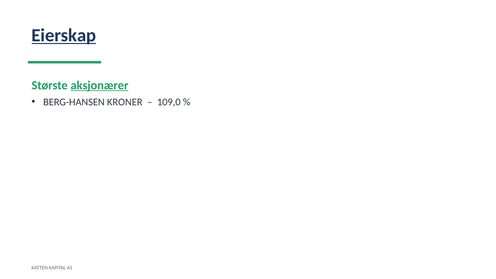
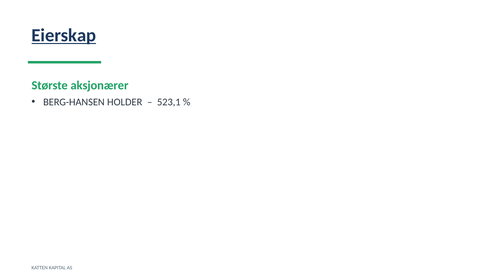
aksjonærer underline: present -> none
KRONER: KRONER -> HOLDER
109,0: 109,0 -> 523,1
